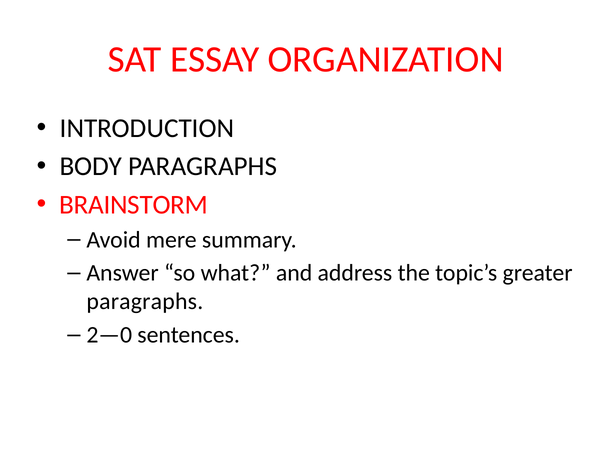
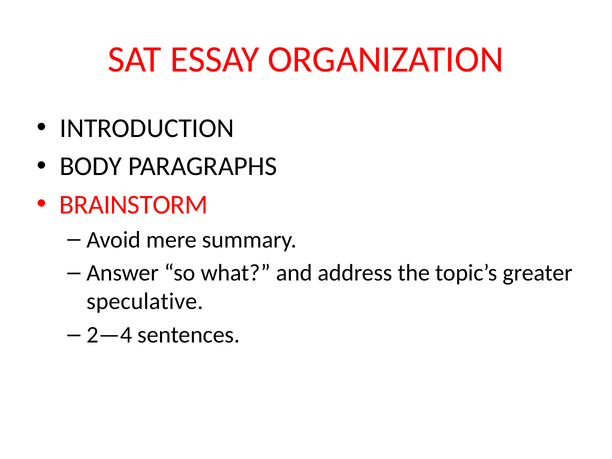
paragraphs at (145, 302): paragraphs -> speculative
2—0: 2—0 -> 2—4
